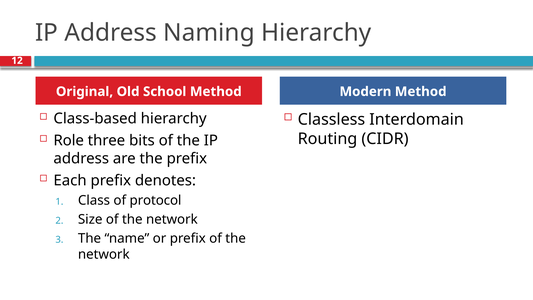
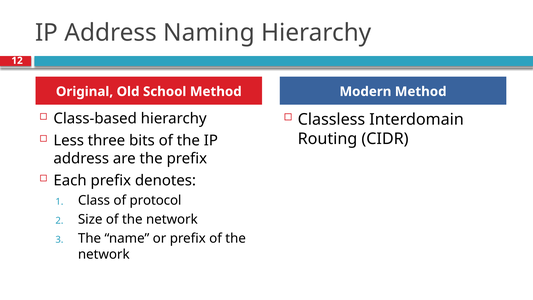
Role: Role -> Less
